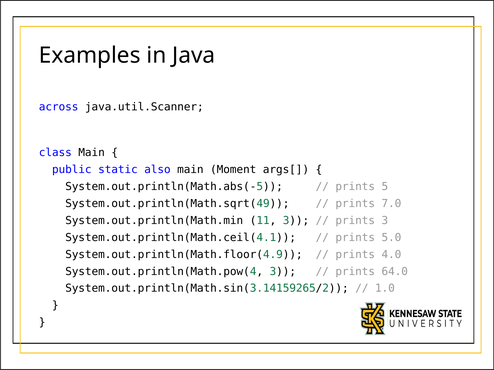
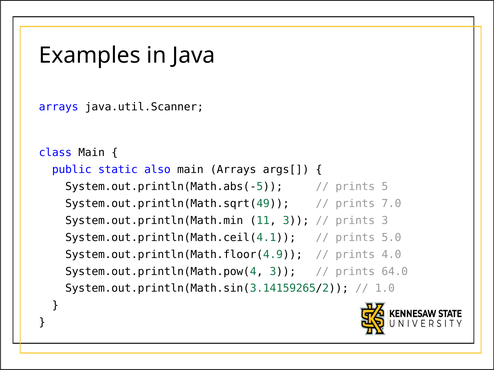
across at (59, 107): across -> arrays
main Moment: Moment -> Arrays
